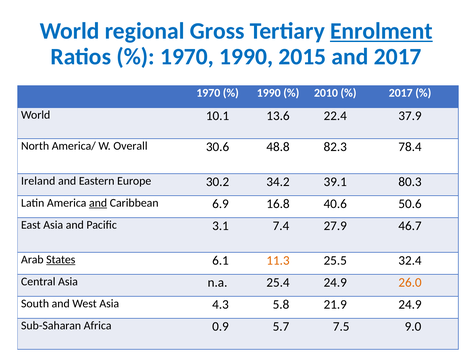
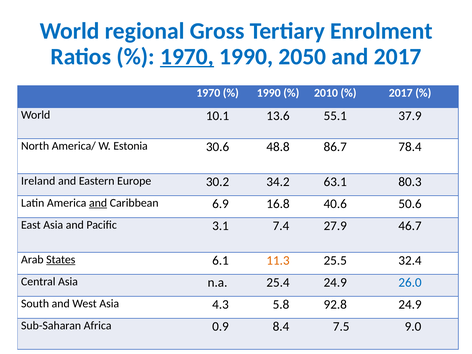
Enrolment underline: present -> none
1970 at (187, 57) underline: none -> present
2015: 2015 -> 2050
22.4: 22.4 -> 55.1
Overall: Overall -> Estonia
82.3: 82.3 -> 86.7
39.1: 39.1 -> 63.1
26.0 colour: orange -> blue
21.9: 21.9 -> 92.8
5.7: 5.7 -> 8.4
